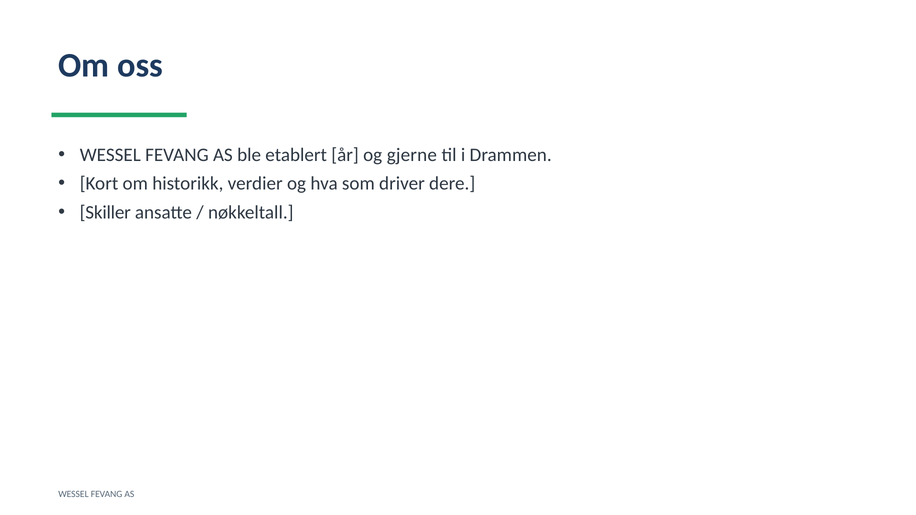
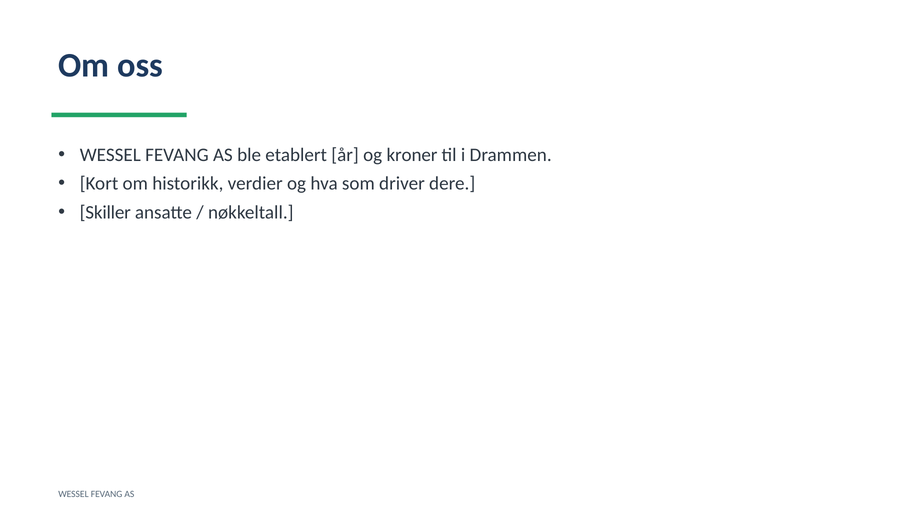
gjerne: gjerne -> kroner
